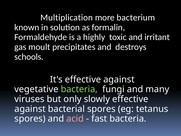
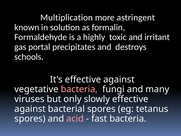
bacterium: bacterium -> astringent
moult: moult -> portal
bacteria at (79, 89) colour: light green -> pink
